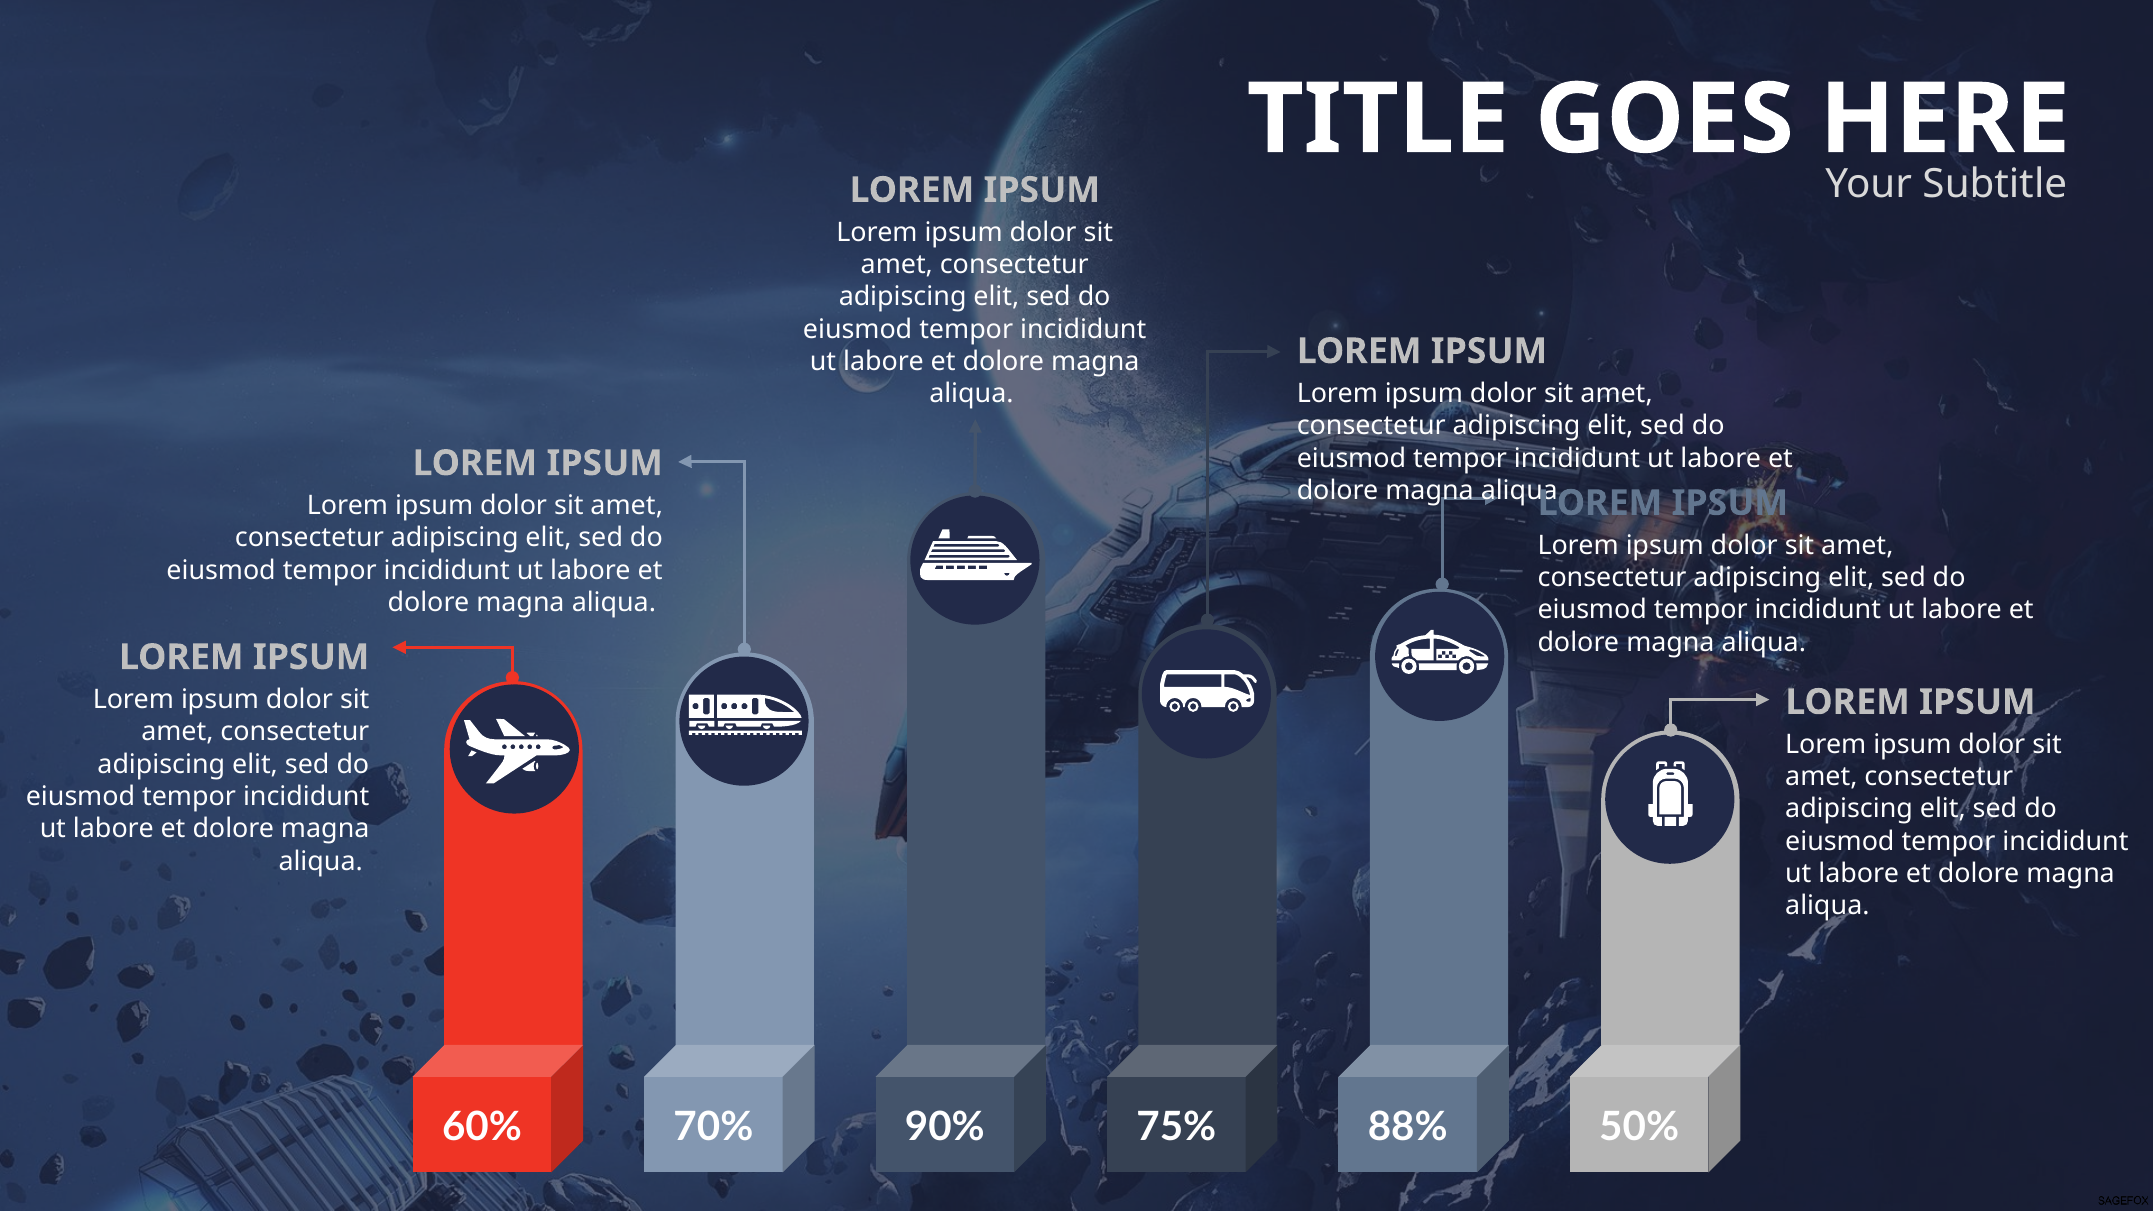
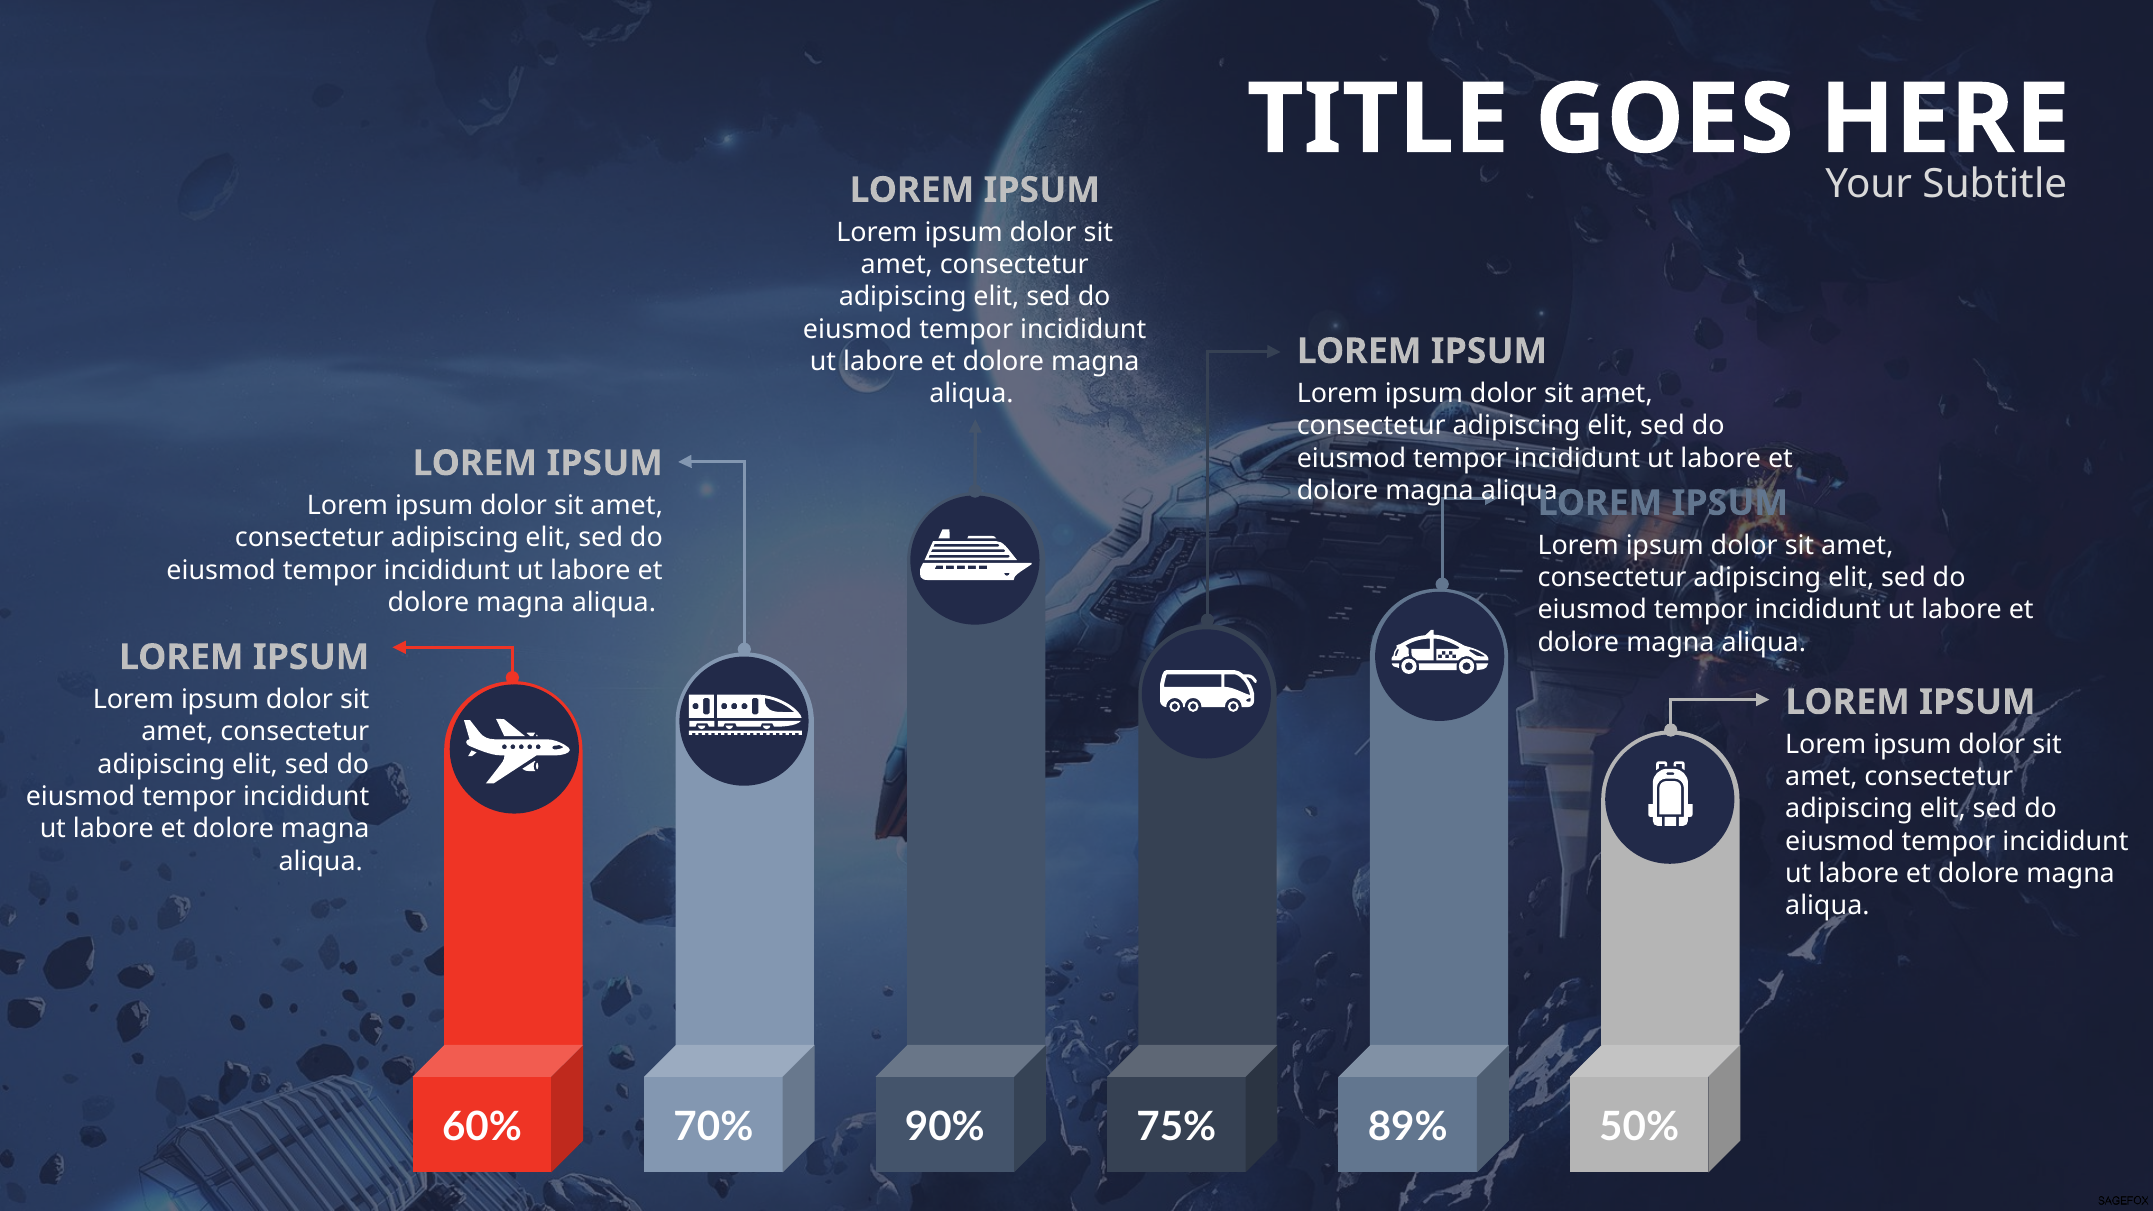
88%: 88% -> 89%
